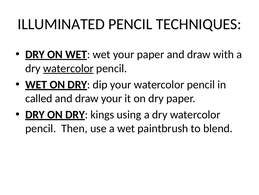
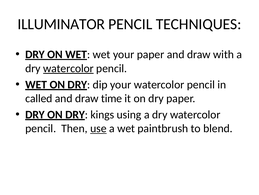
ILLUMINATED: ILLUMINATED -> ILLUMINATOR
draw your: your -> time
use underline: none -> present
